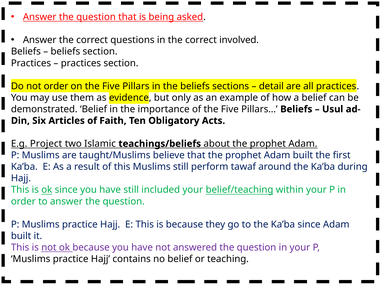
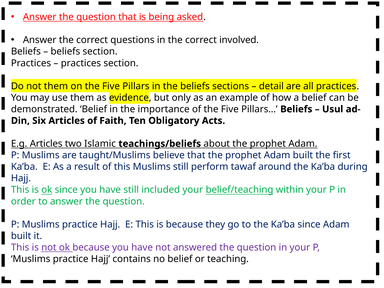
not order: order -> them
E.g Project: Project -> Articles
